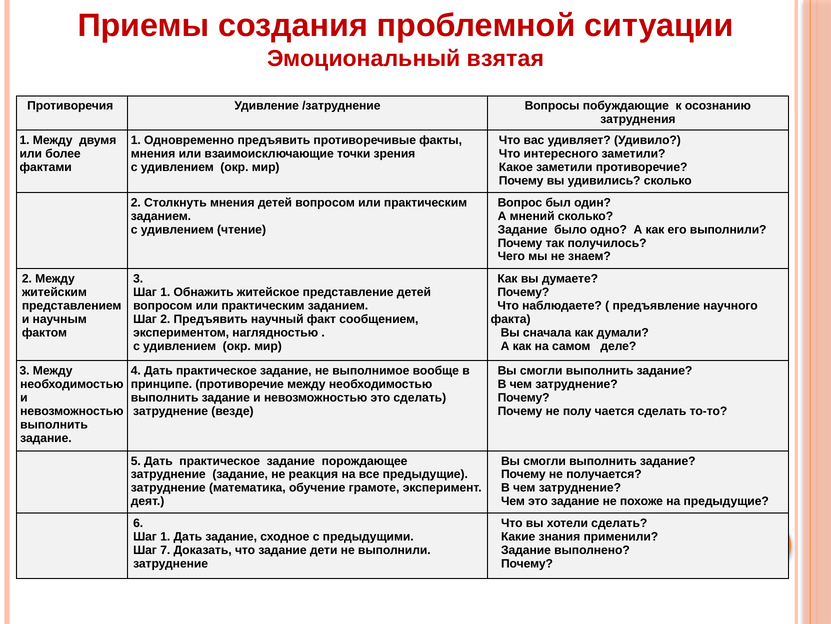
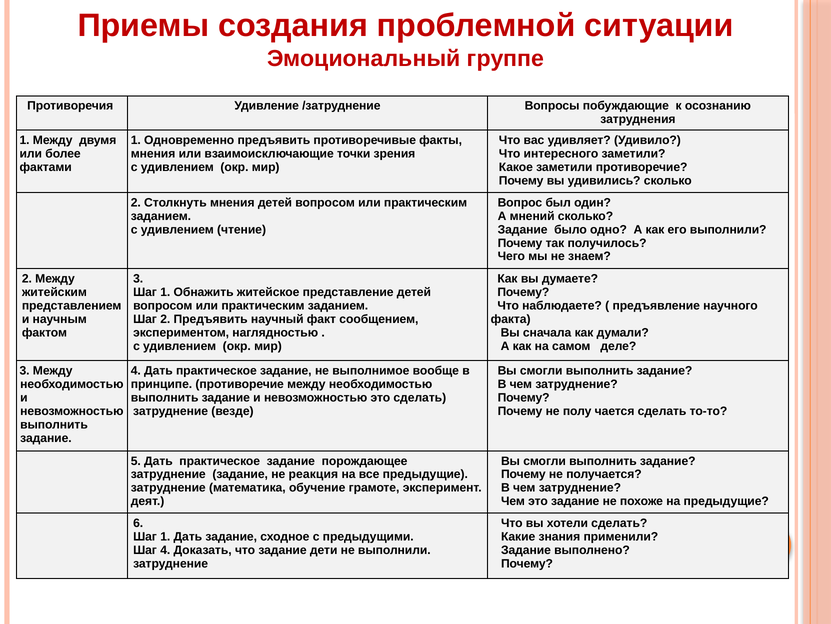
взятая: взятая -> группе
Шаг 7: 7 -> 4
